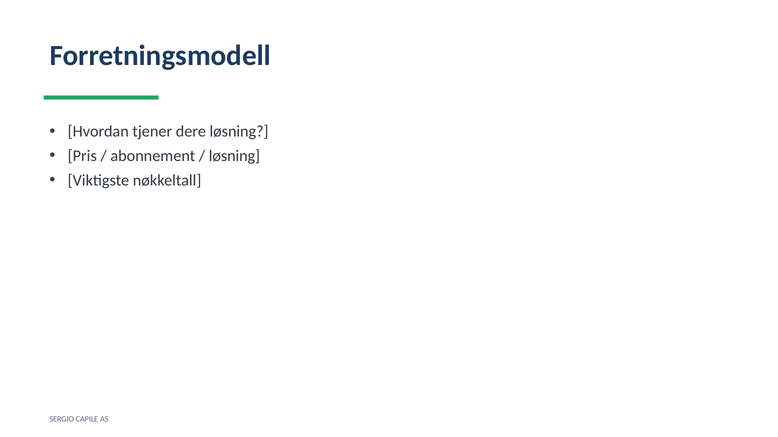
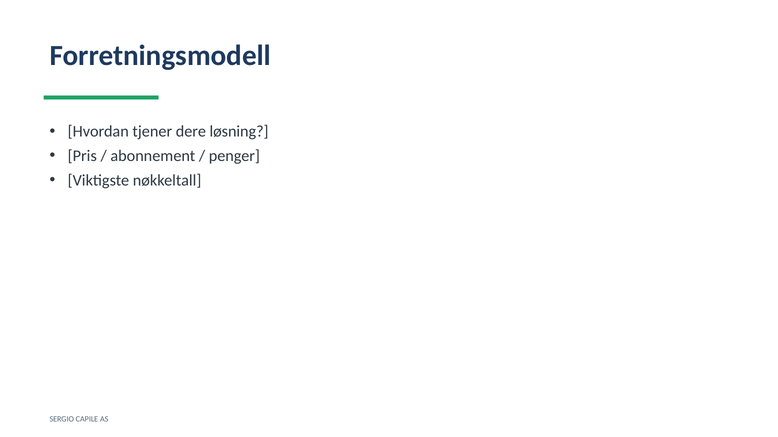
løsning at (234, 156): løsning -> penger
